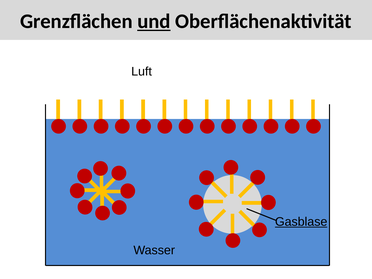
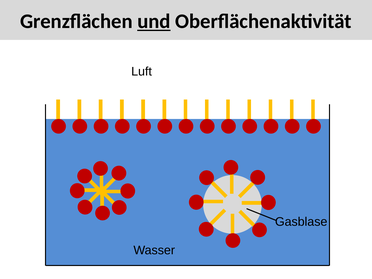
Gasblase underline: present -> none
